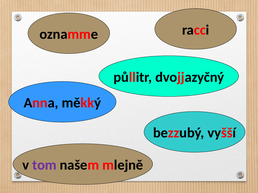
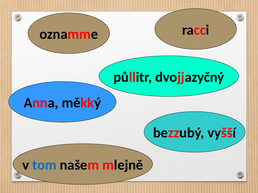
tom colour: purple -> blue
